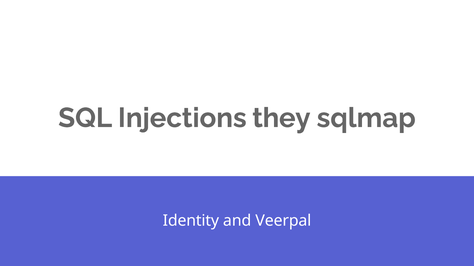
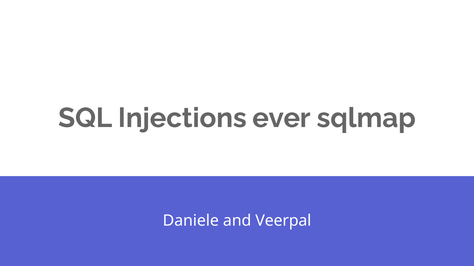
they: they -> ever
Identity: Identity -> Daniele
